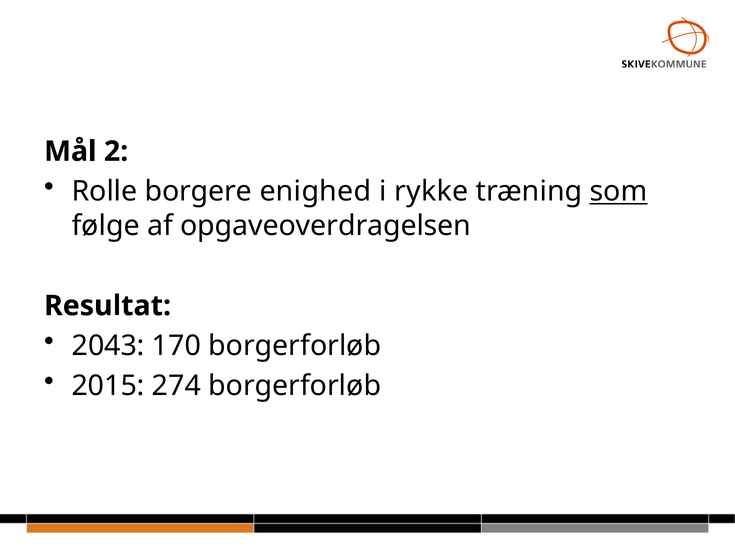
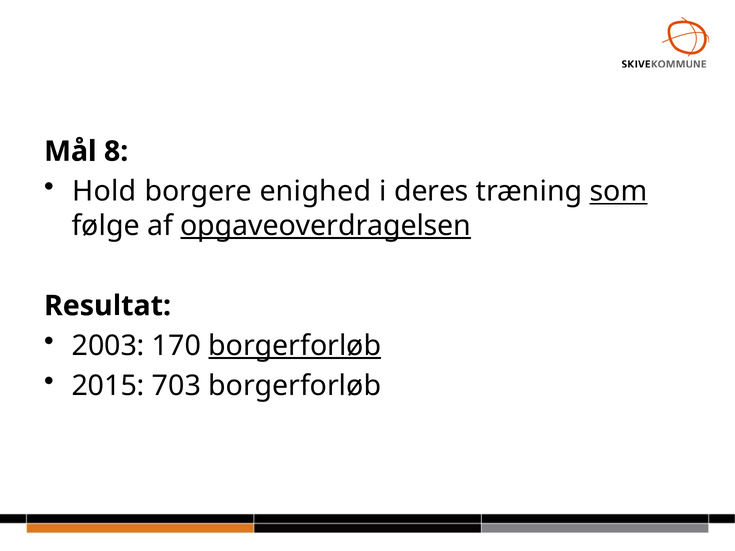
2: 2 -> 8
Rolle: Rolle -> Hold
rykke: rykke -> deres
opgaveoverdragelsen underline: none -> present
2043: 2043 -> 2003
borgerforløb at (295, 346) underline: none -> present
274: 274 -> 703
